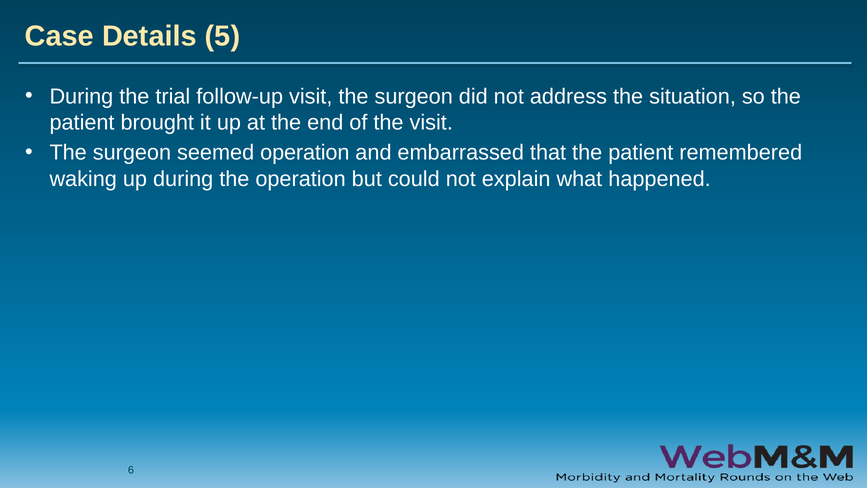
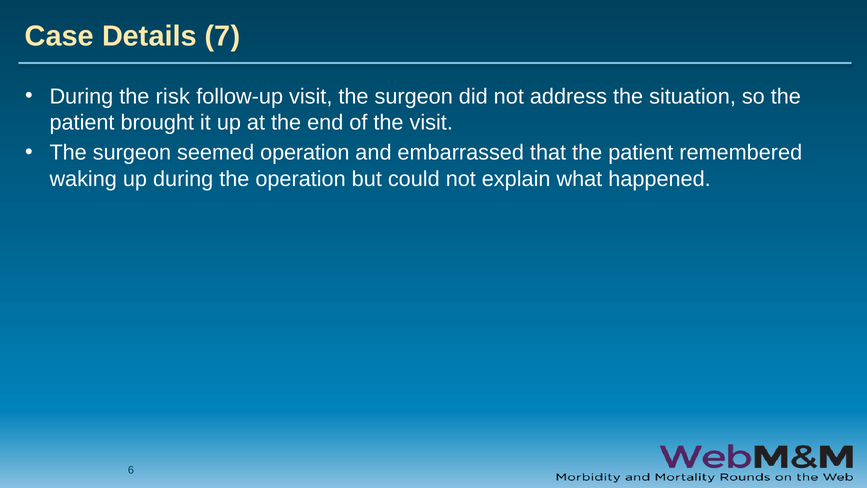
5: 5 -> 7
trial: trial -> risk
